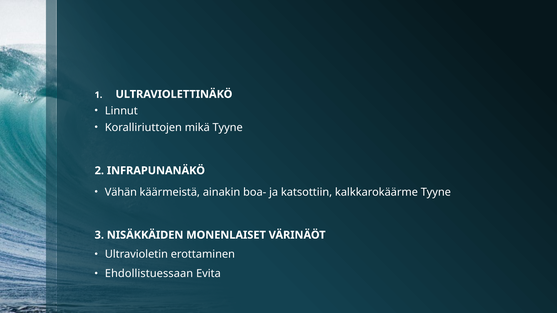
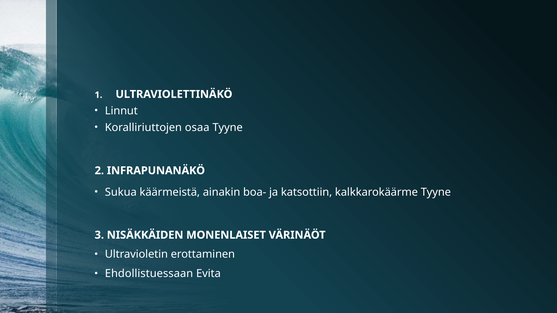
mikä: mikä -> osaa
Vähän: Vähän -> Sukua
